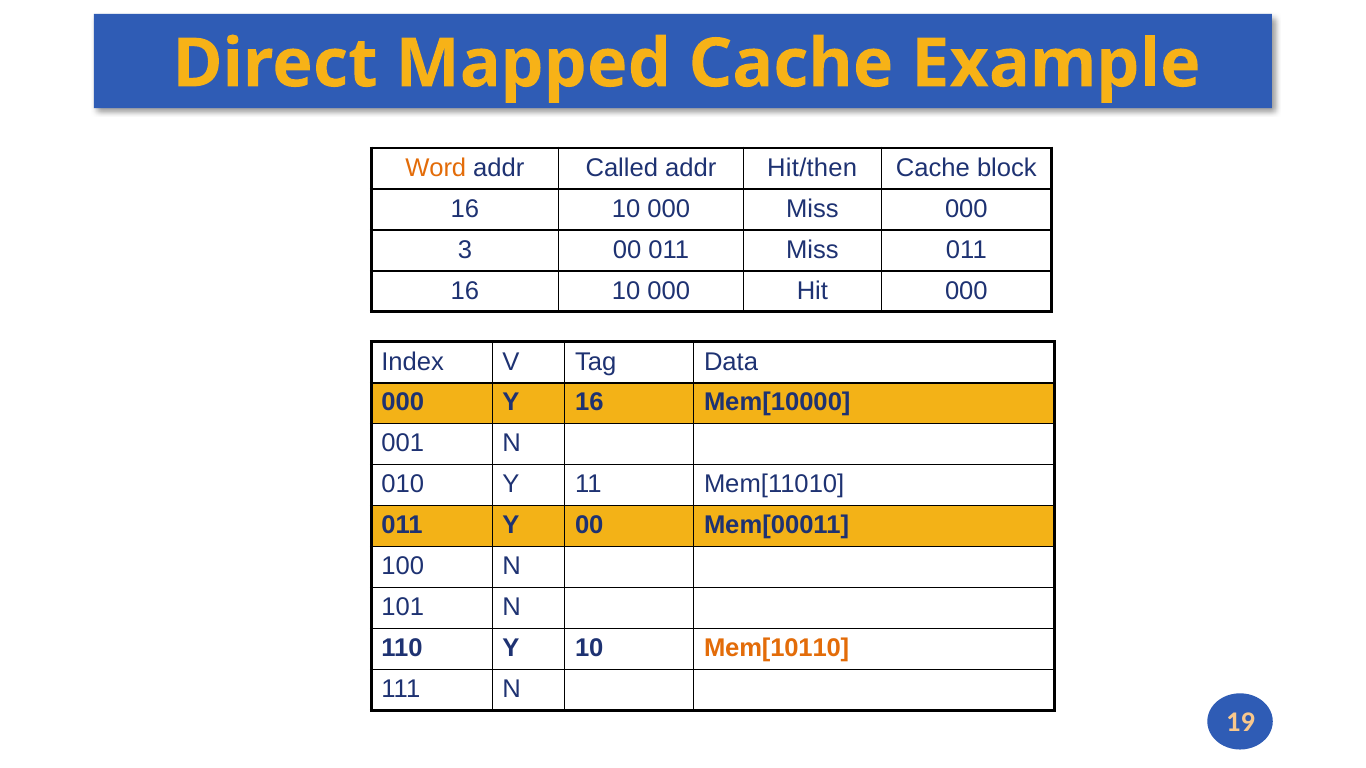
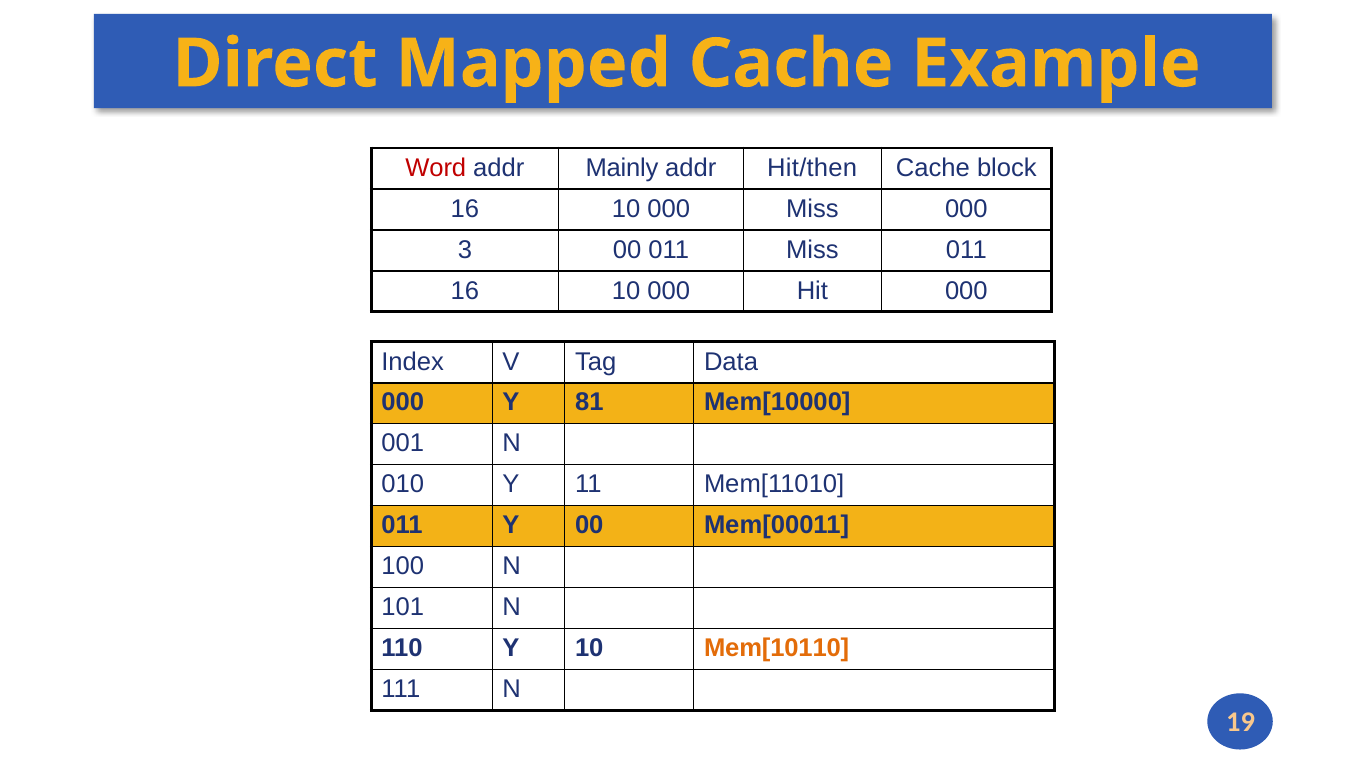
Word colour: orange -> red
Called: Called -> Mainly
Y 16: 16 -> 81
